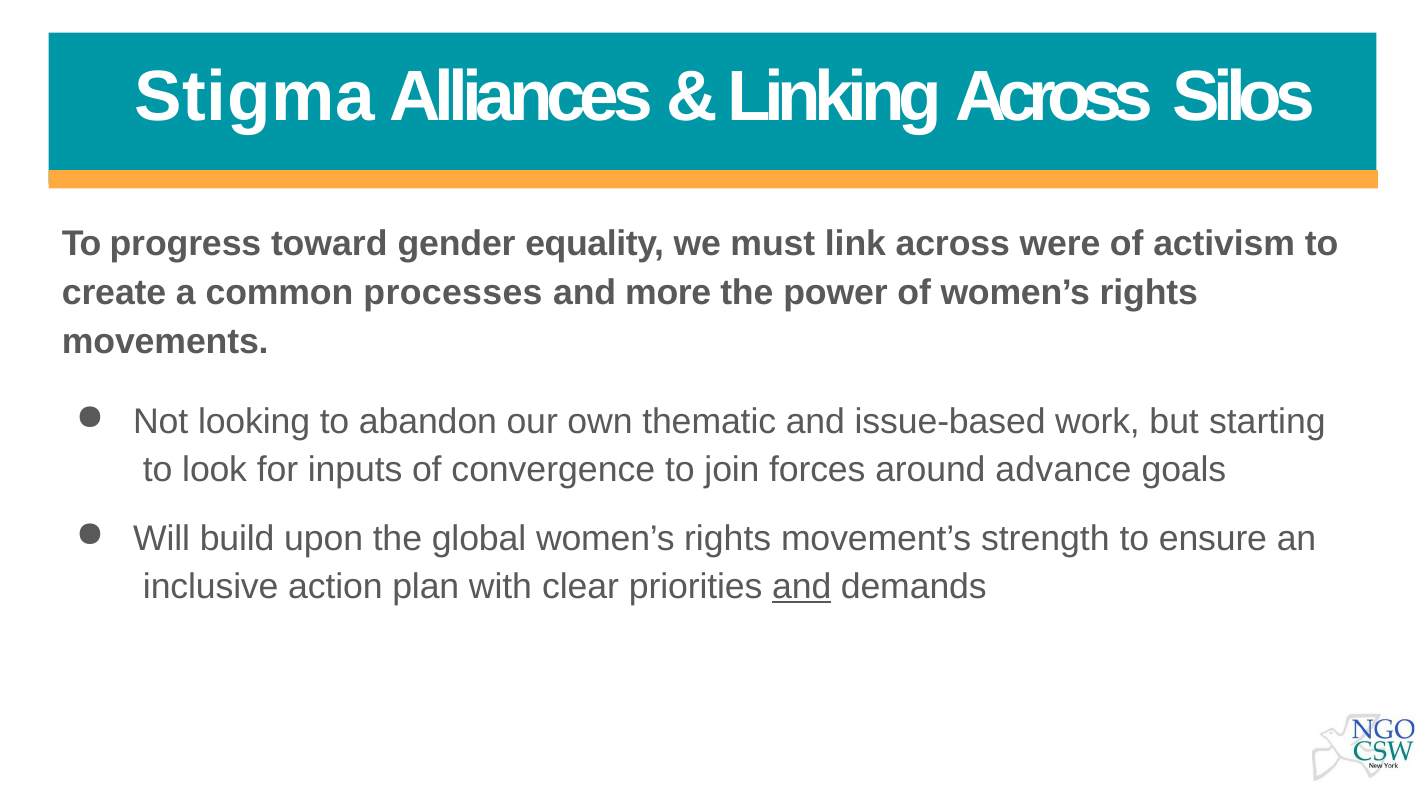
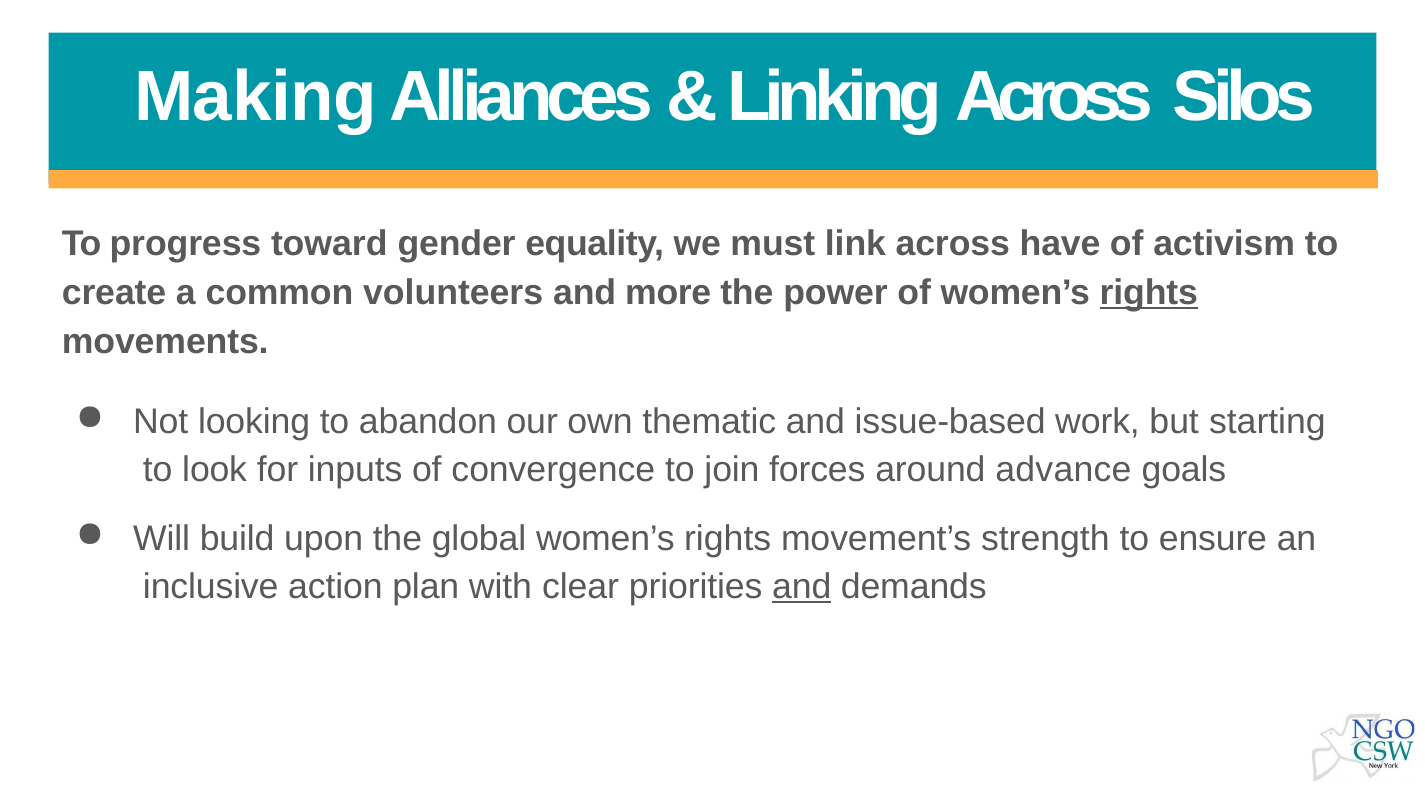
Stigma: Stigma -> Making
were: were -> have
processes: processes -> volunteers
rights at (1149, 293) underline: none -> present
